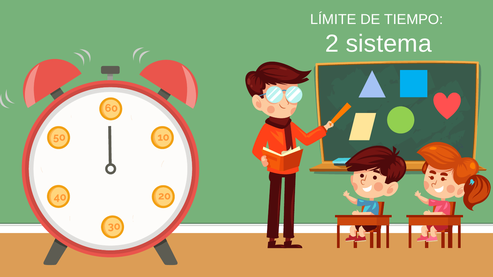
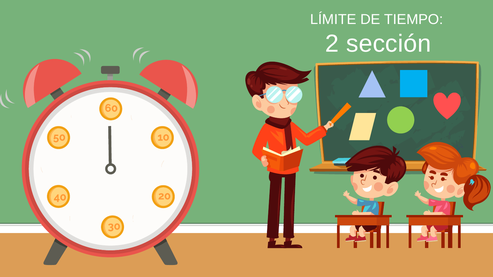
sistema: sistema -> sección
